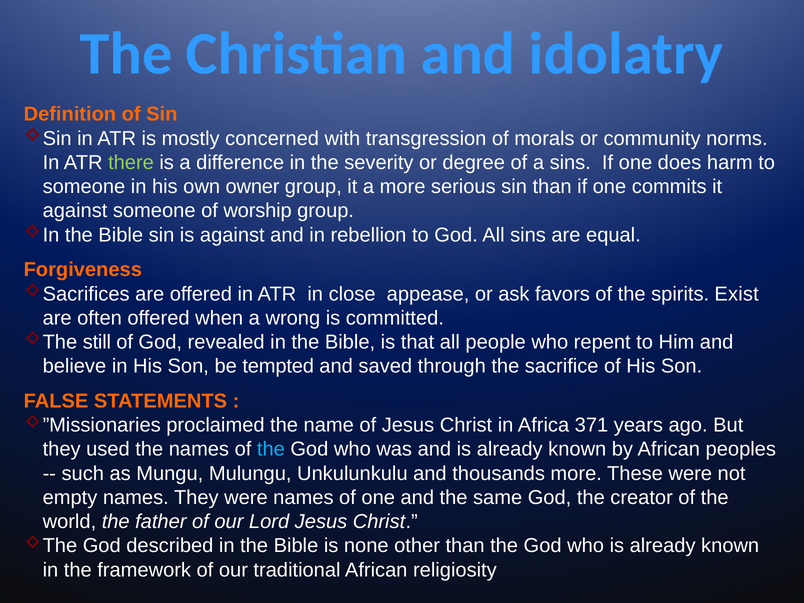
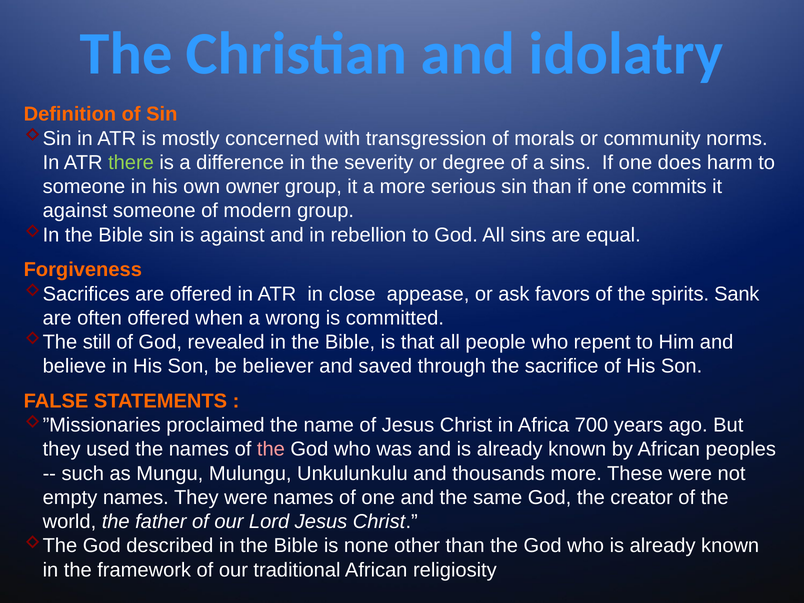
worship: worship -> modern
Exist: Exist -> Sank
tempted: tempted -> believer
371: 371 -> 700
the at (271, 449) colour: light blue -> pink
